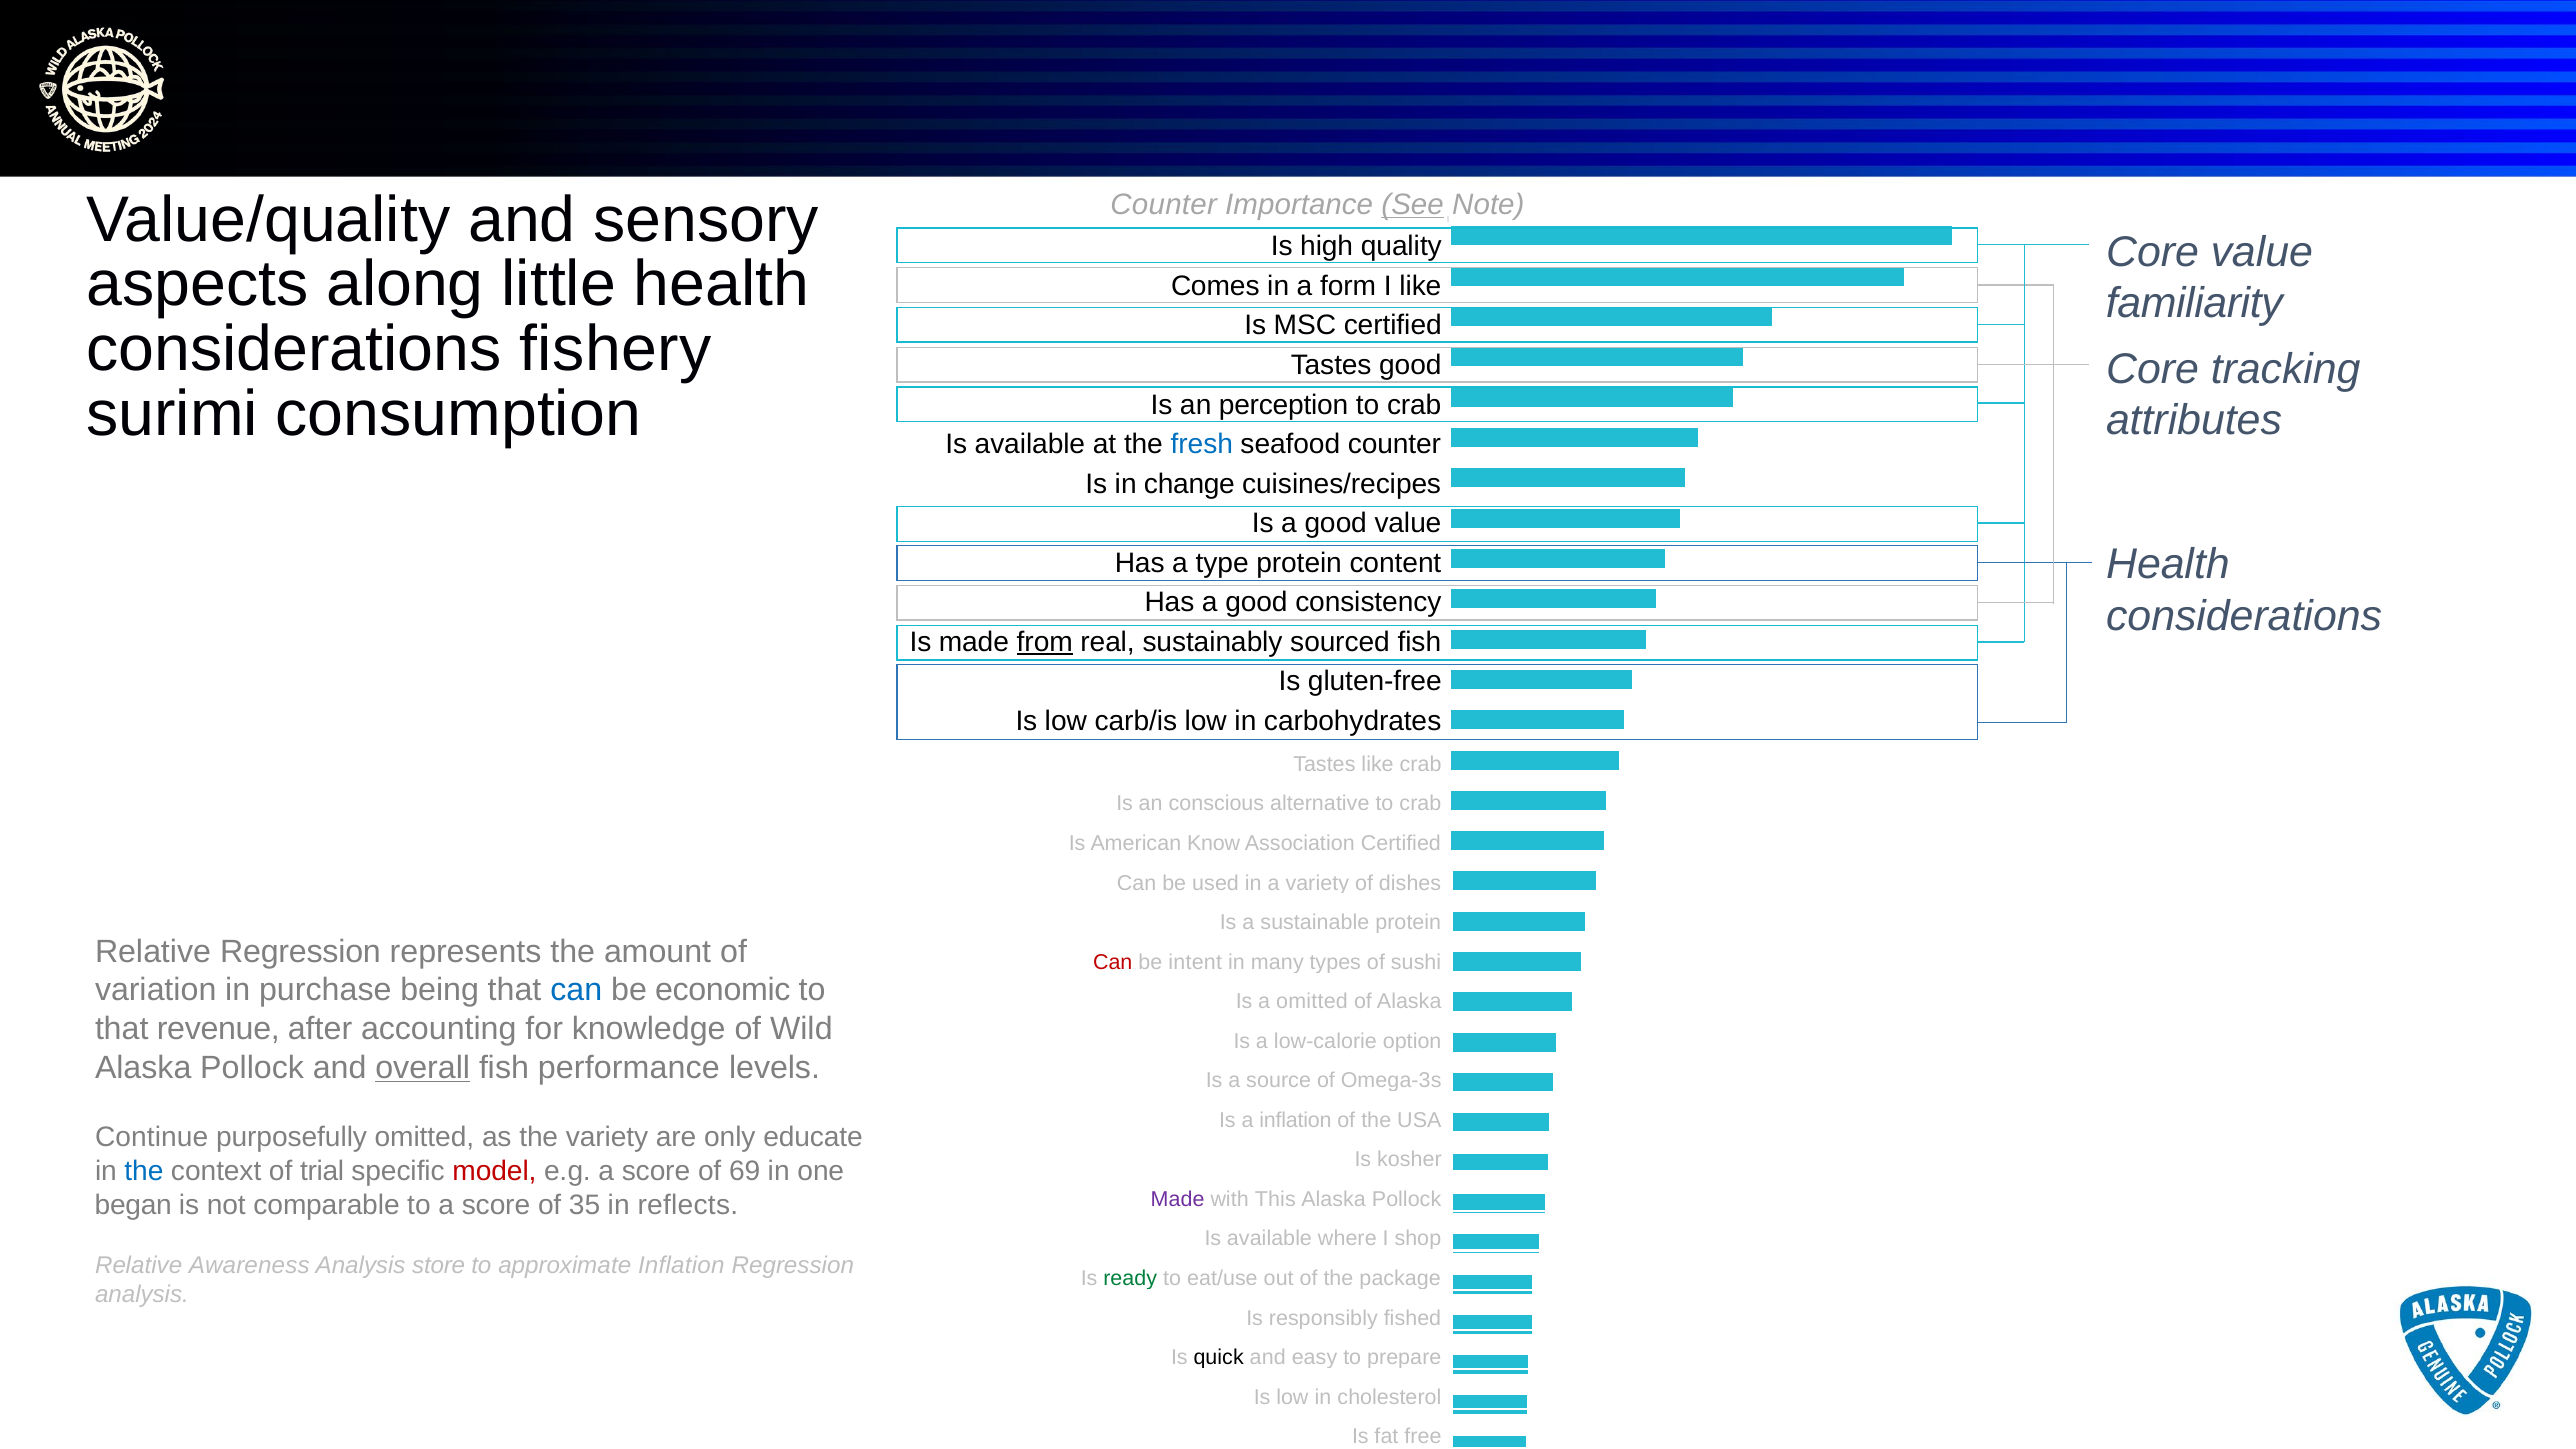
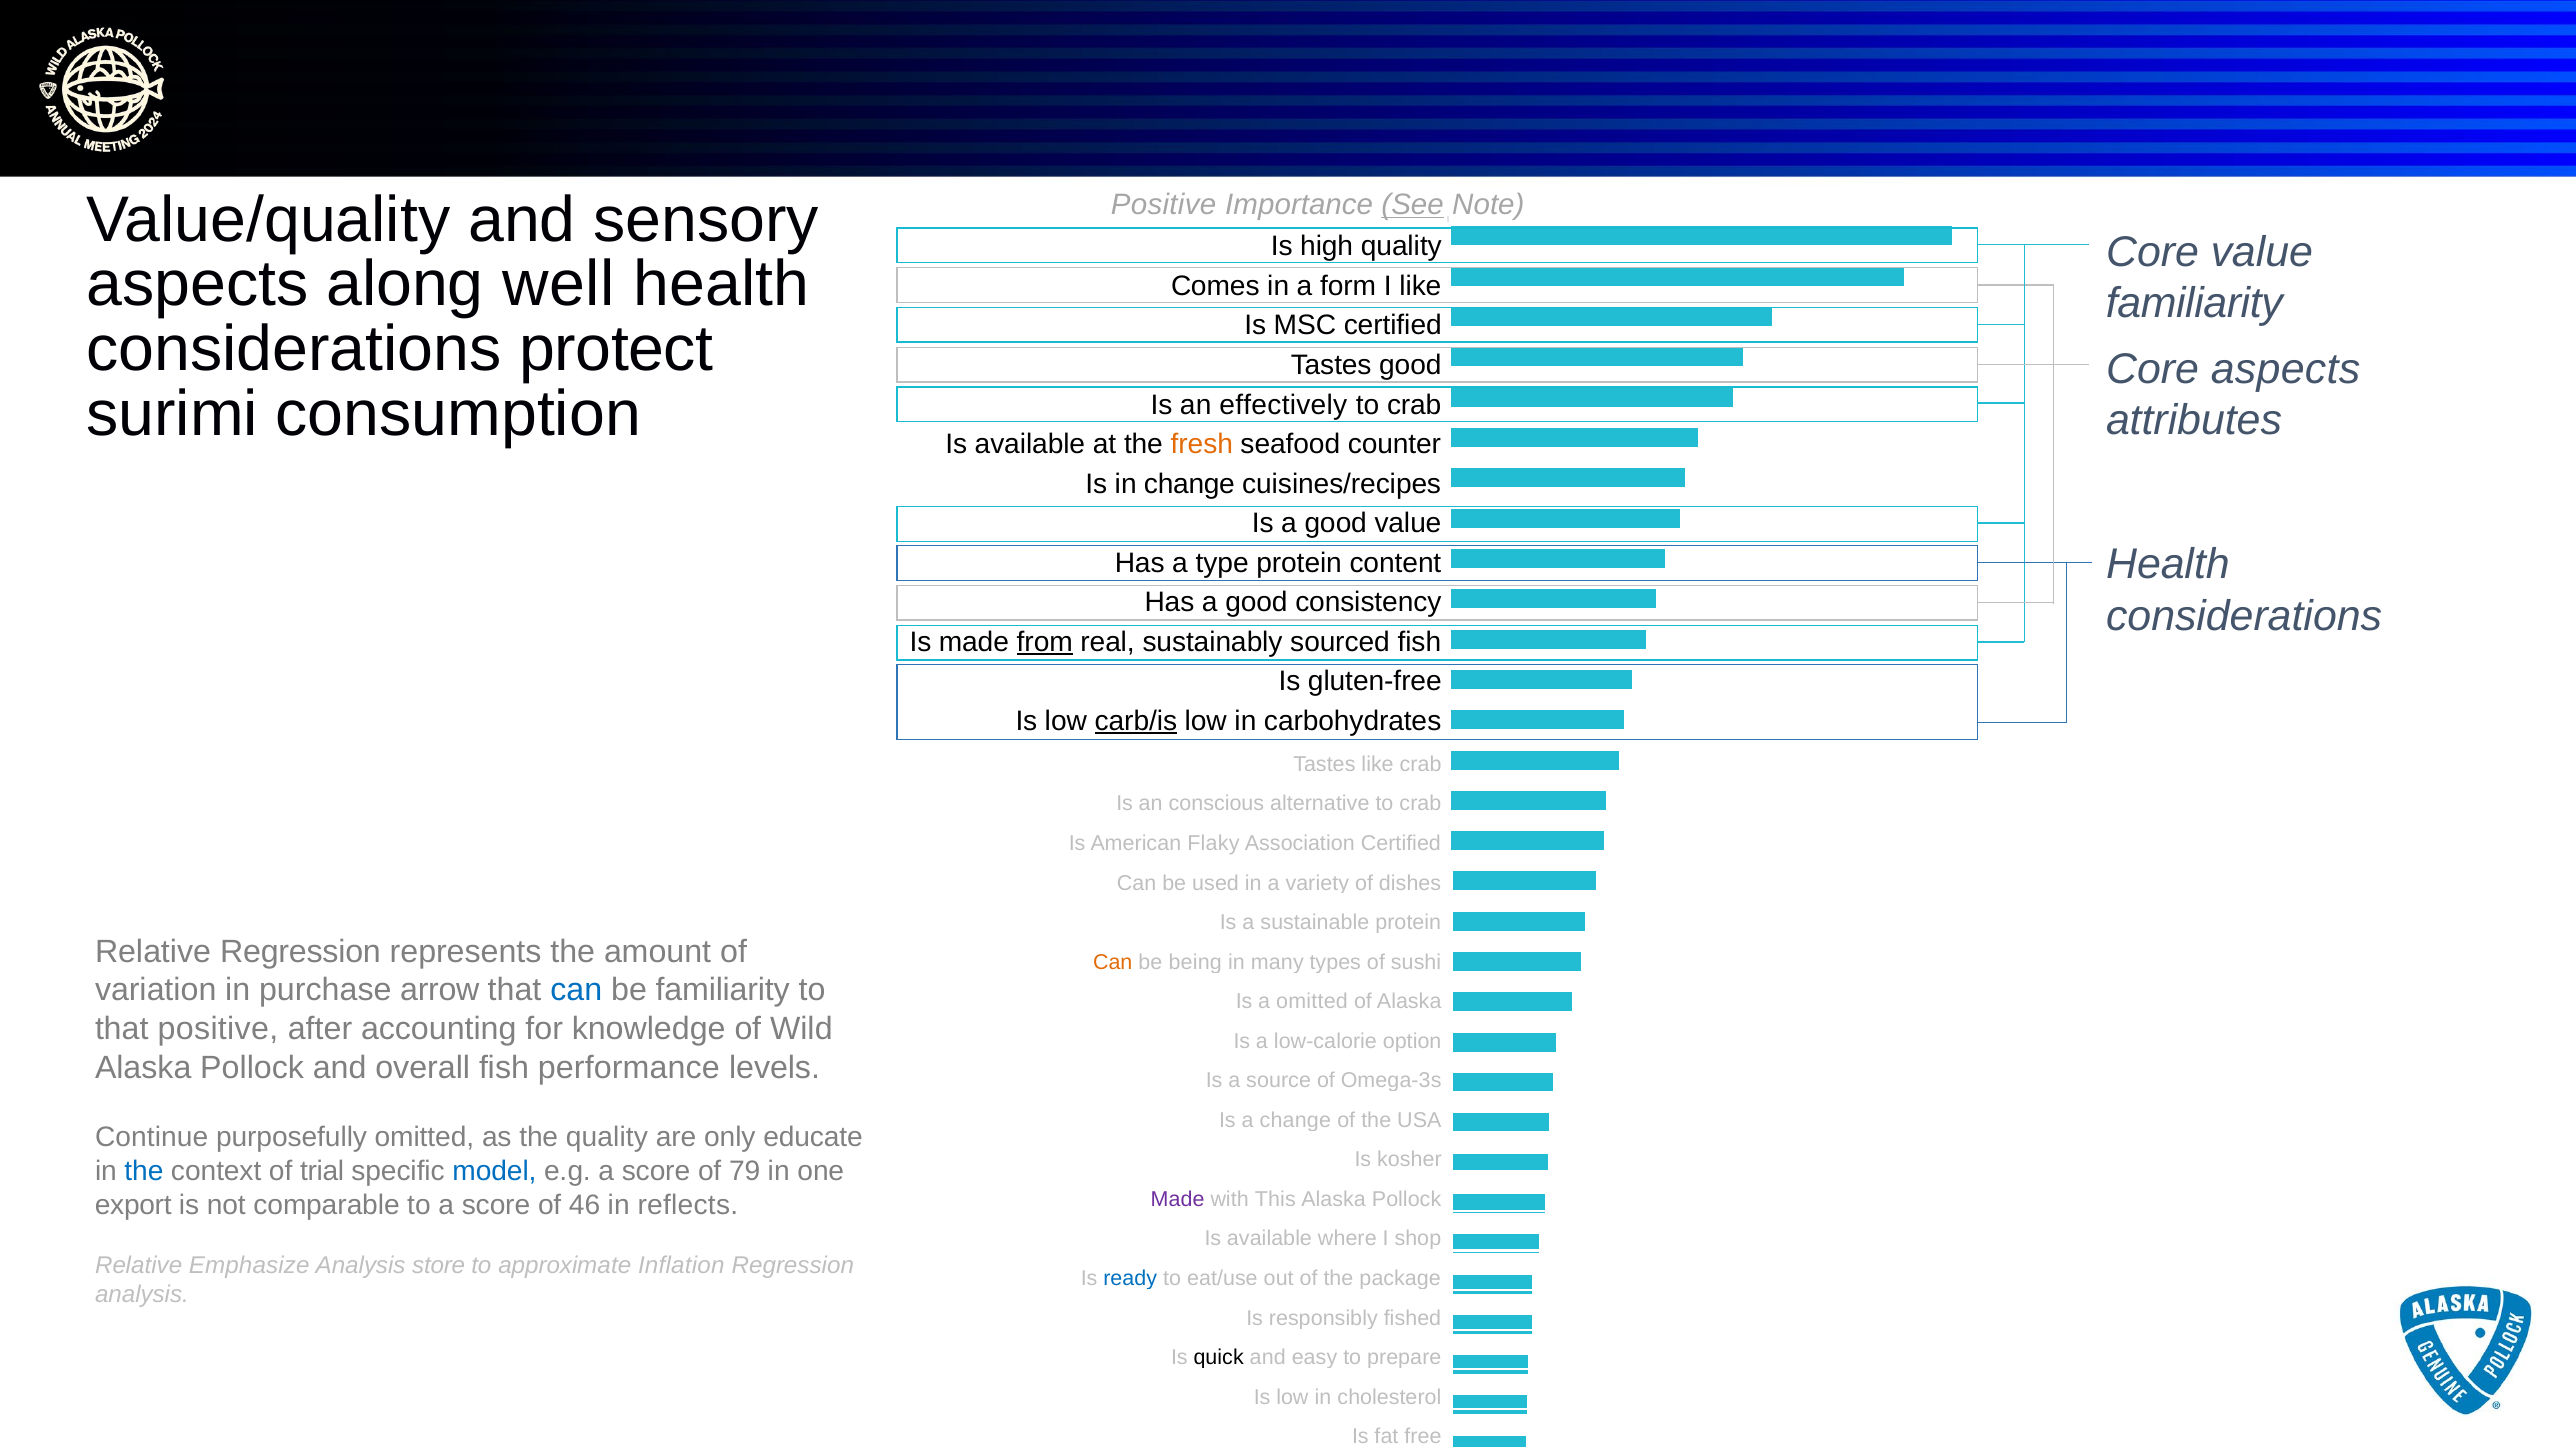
Counter at (1164, 205): Counter -> Positive
little: little -> well
fishery: fishery -> protect
Core tracking: tracking -> aspects
perception: perception -> effectively
fresh at (1202, 444) colour: blue -> orange
carb/is at (1136, 721) underline: none -> present
Know: Know -> Flaky
Can at (1113, 962) colour: red -> orange
intent: intent -> being
being: being -> arrow
be economic: economic -> familiarity
that revenue: revenue -> positive
overall underline: present -> none
a inflation: inflation -> change
the variety: variety -> quality
model colour: red -> blue
69: 69 -> 79
began: began -> export
35: 35 -> 46
Awareness: Awareness -> Emphasize
ready at (1130, 1278) colour: green -> blue
